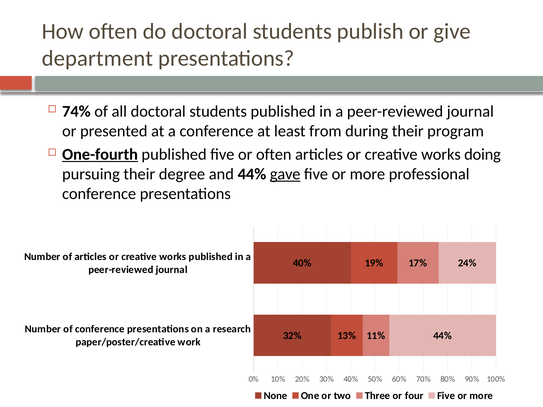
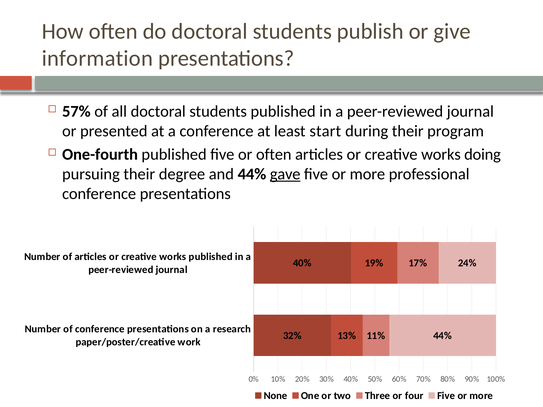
department: department -> information
74%: 74% -> 57%
from: from -> start
One-fourth underline: present -> none
